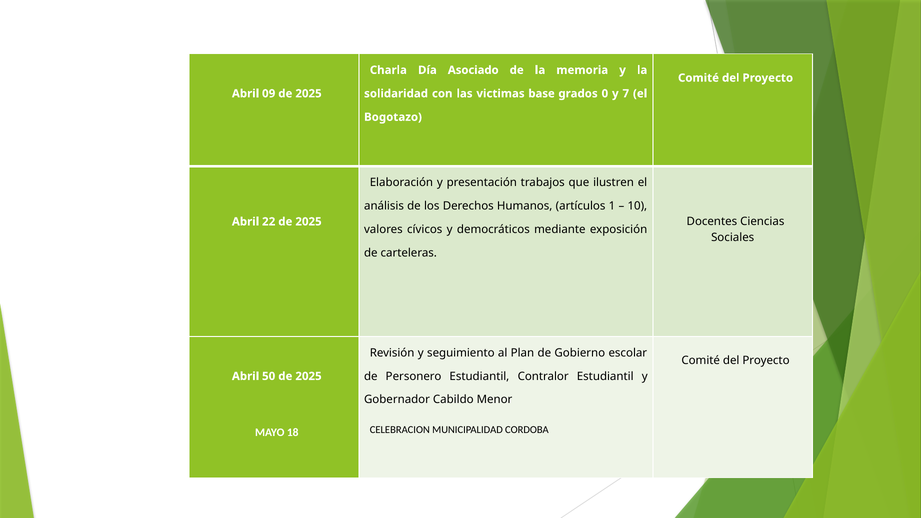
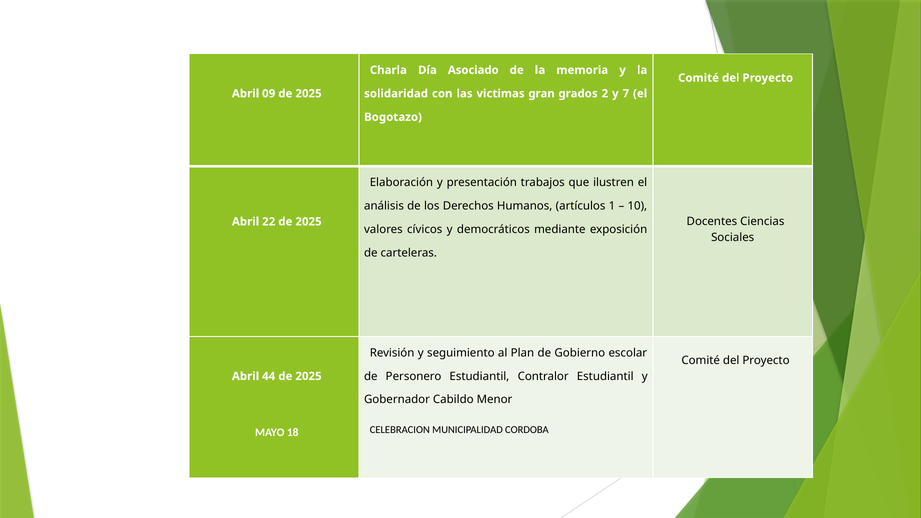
base: base -> gran
0: 0 -> 2
50: 50 -> 44
